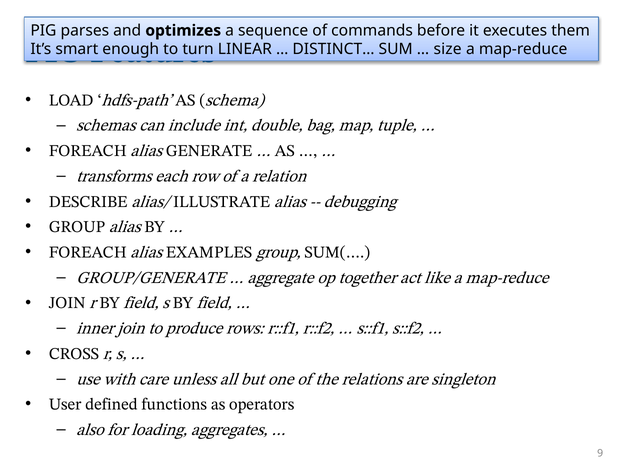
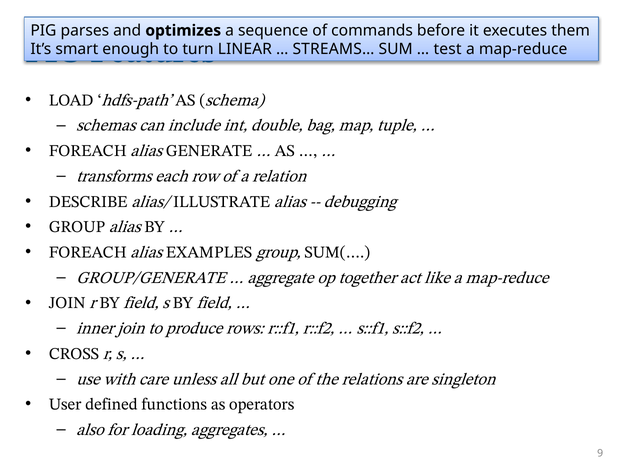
DISTINCT…: DISTINCT… -> STREAMS…
size: size -> test
